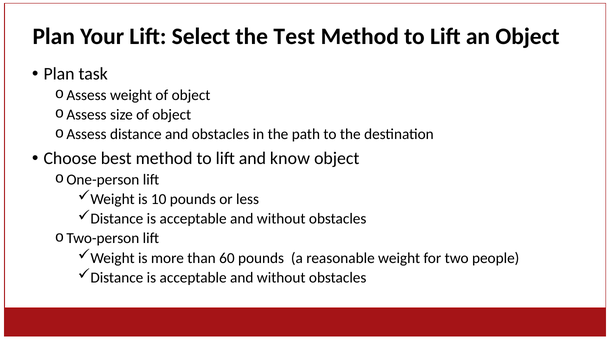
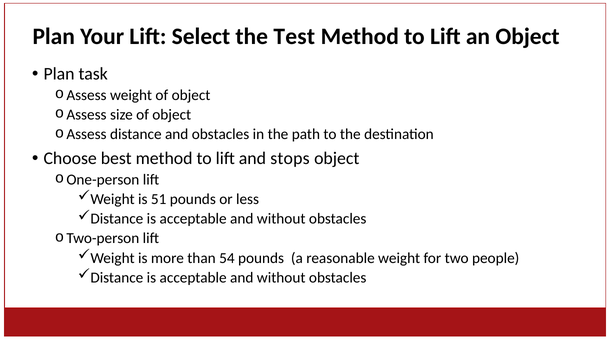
know: know -> stops
10: 10 -> 51
60: 60 -> 54
